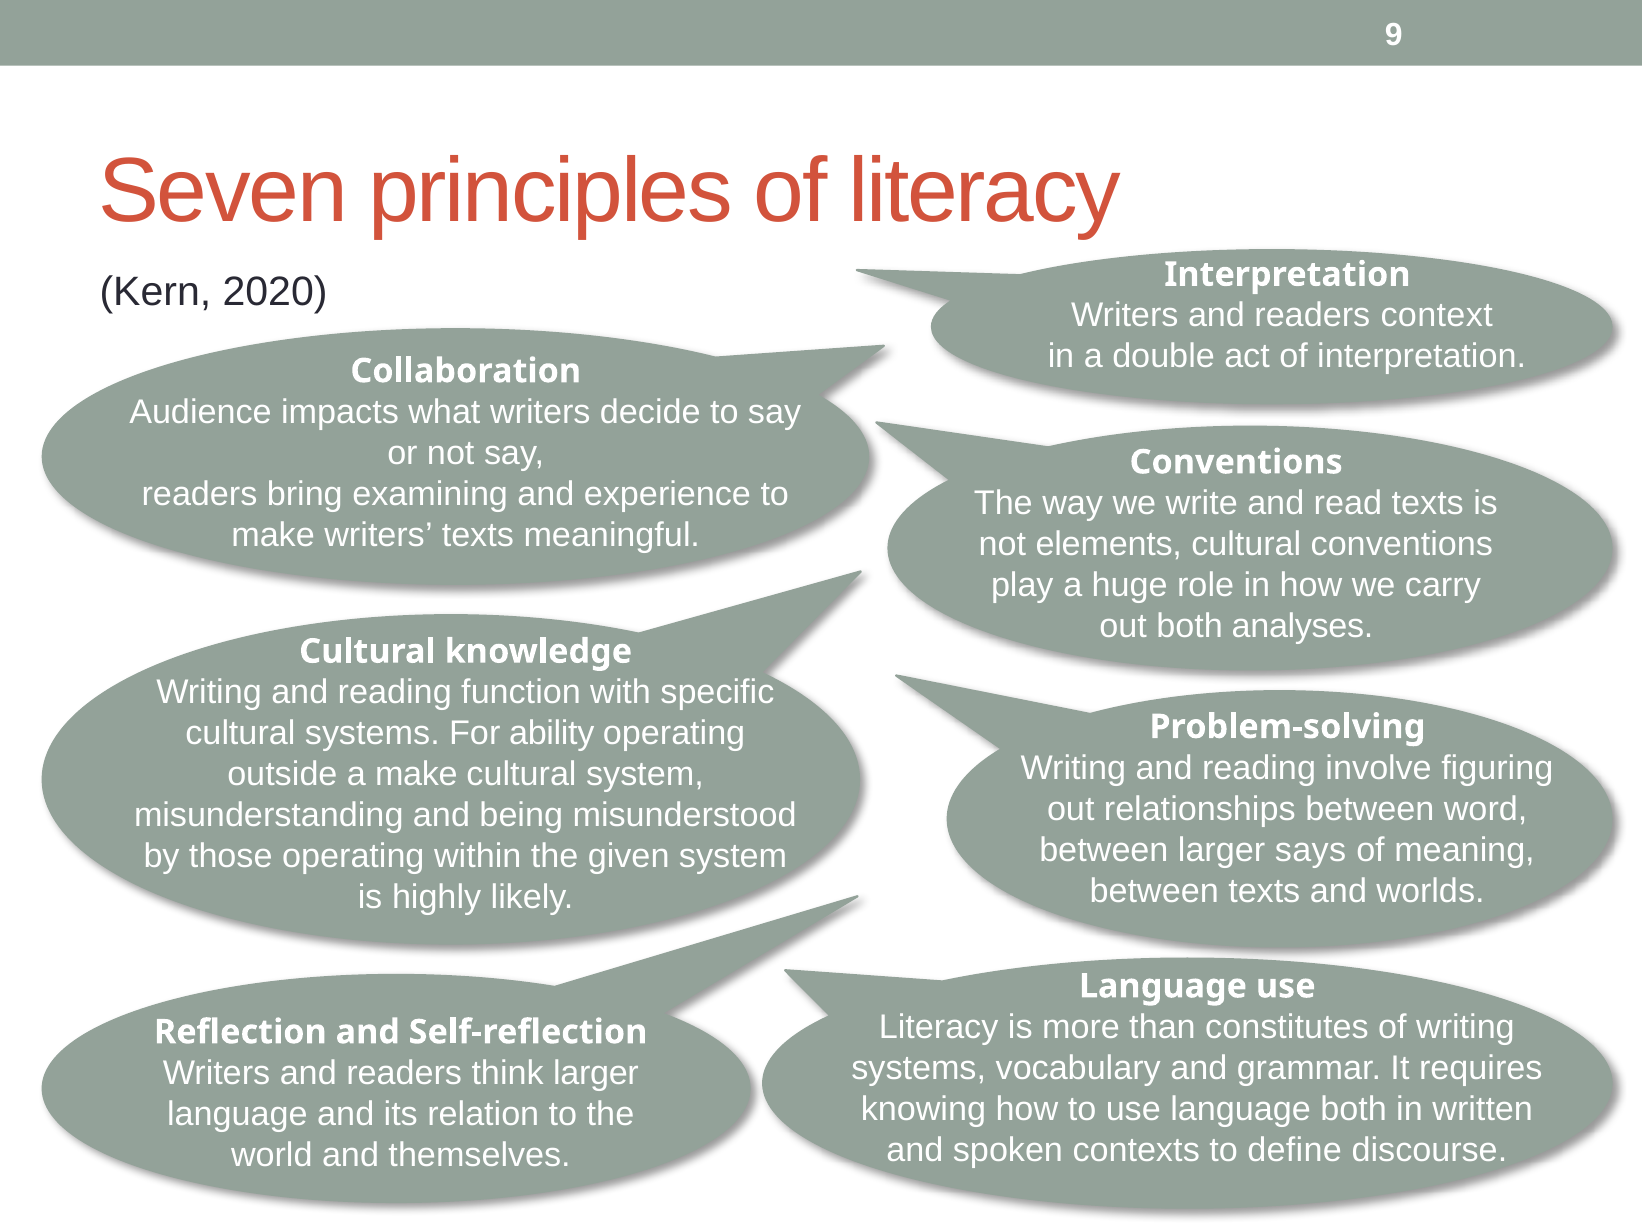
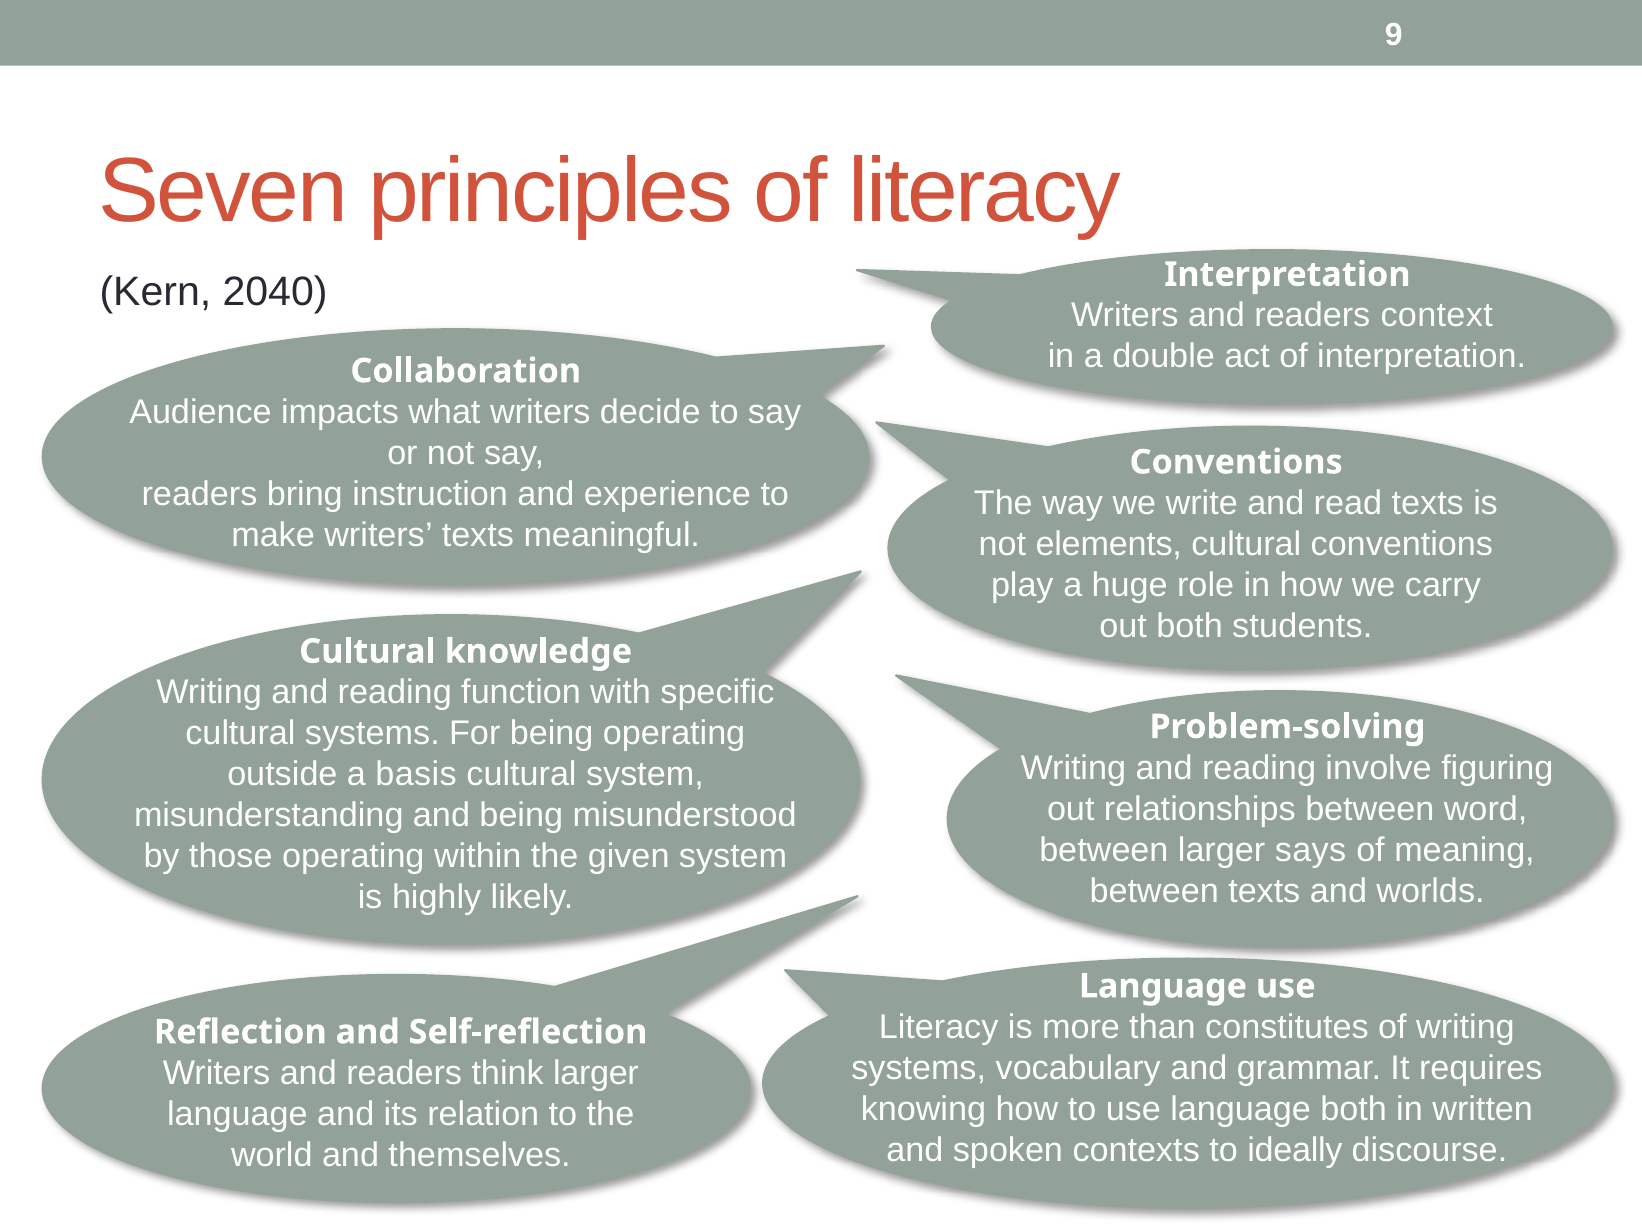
2020: 2020 -> 2040
examining: examining -> instruction
analyses: analyses -> students
For ability: ability -> being
a make: make -> basis
define: define -> ideally
